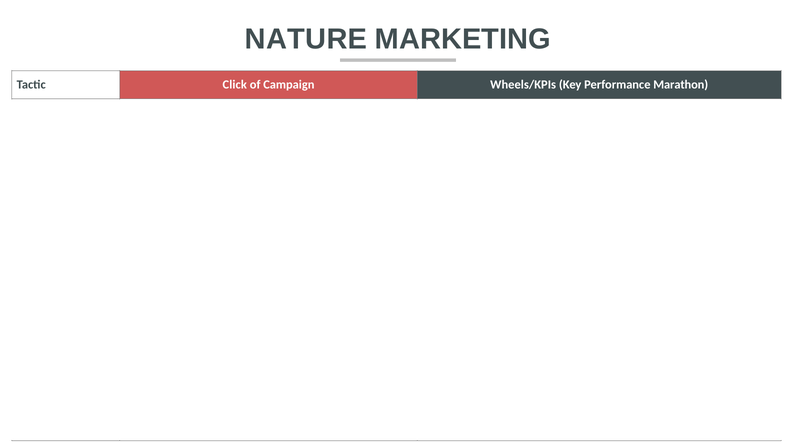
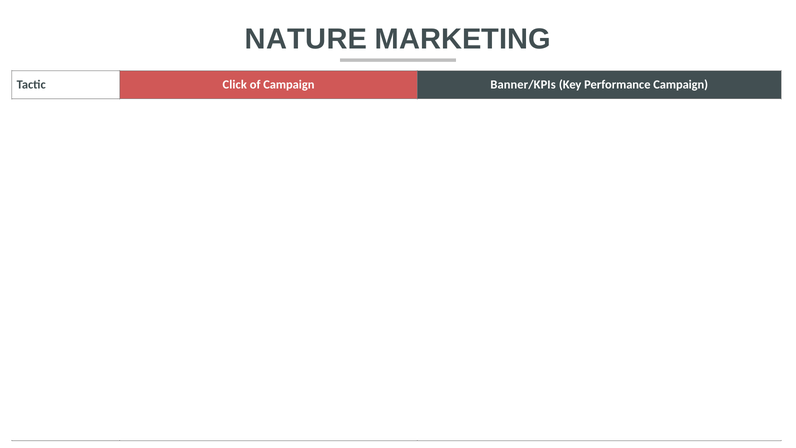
Wheels/KPIs: Wheels/KPIs -> Banner/KPIs
Performance Marathon: Marathon -> Campaign
